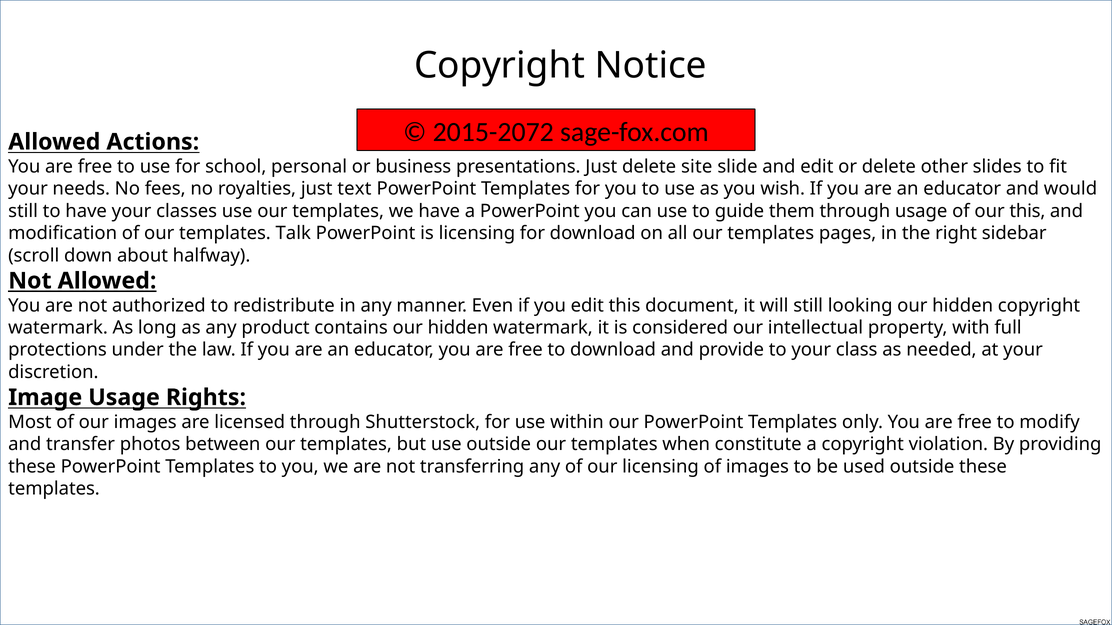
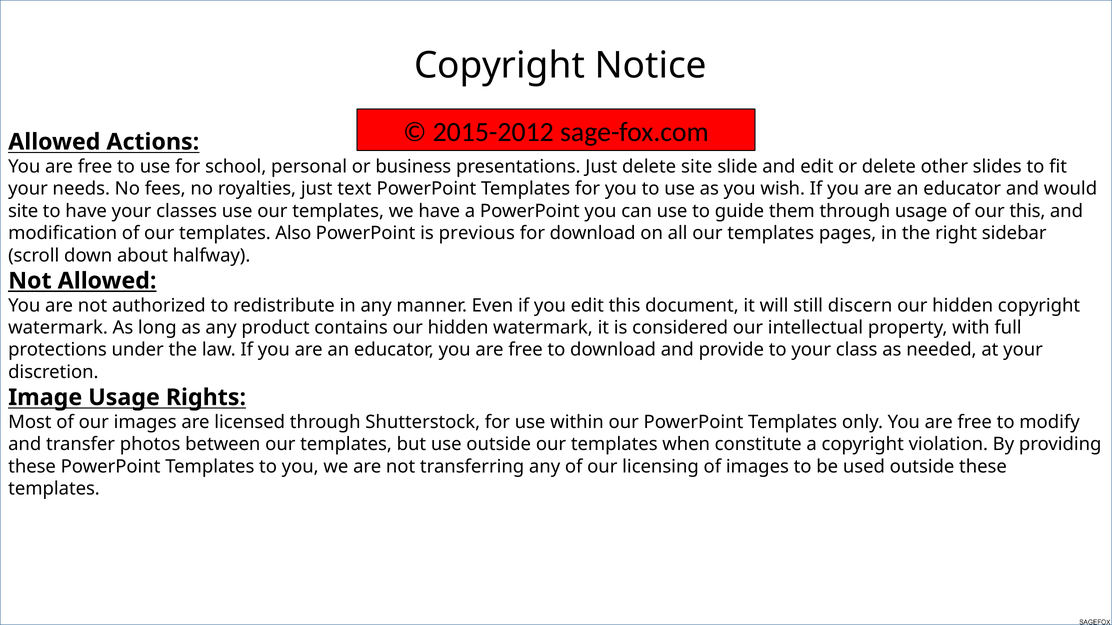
2015-2072: 2015-2072 -> 2015-2012
still at (23, 211): still -> site
Talk: Talk -> Also
is licensing: licensing -> previous
looking: looking -> discern
